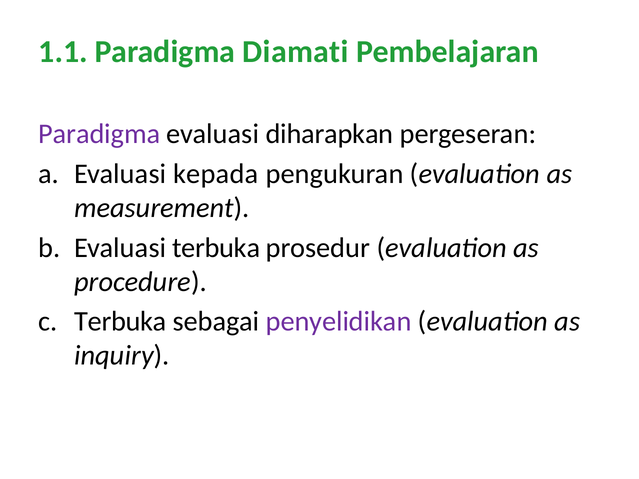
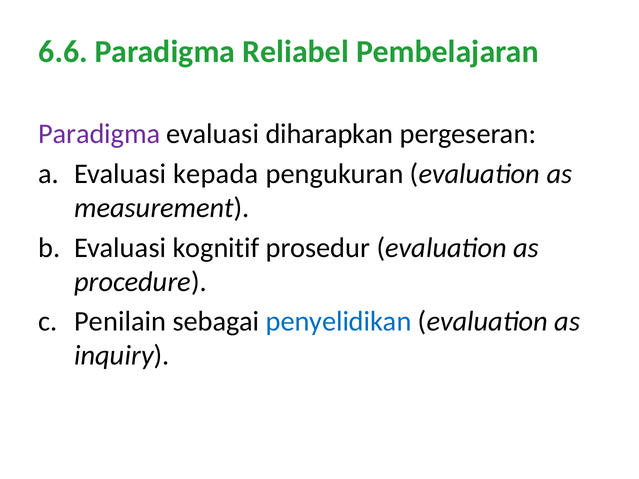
1.1: 1.1 -> 6.6
Diamati: Diamati -> Reliabel
Evaluasi terbuka: terbuka -> kognitif
Terbuka at (120, 322): Terbuka -> Penilain
penyelidikan colour: purple -> blue
